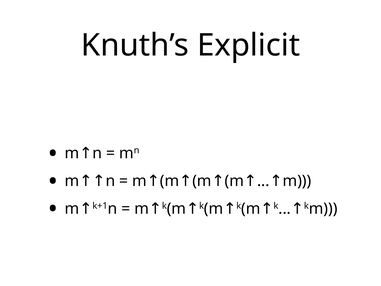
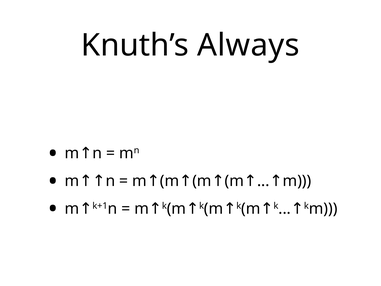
Explicit: Explicit -> Always
